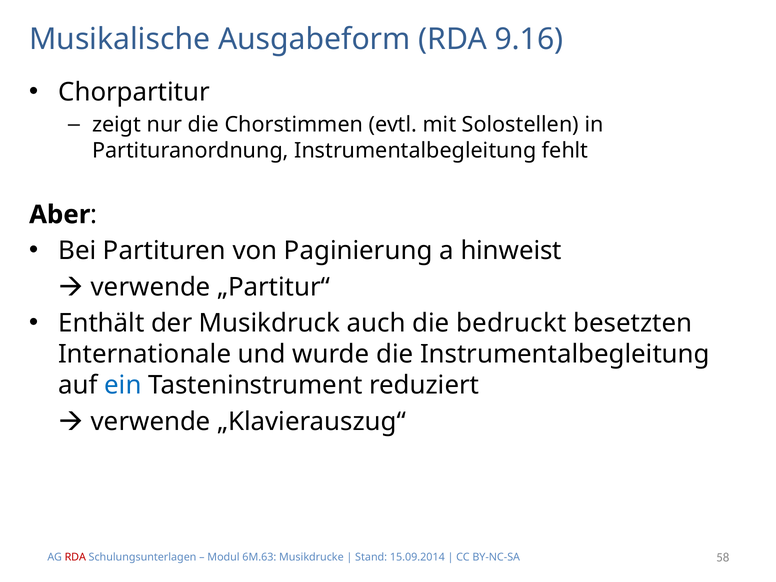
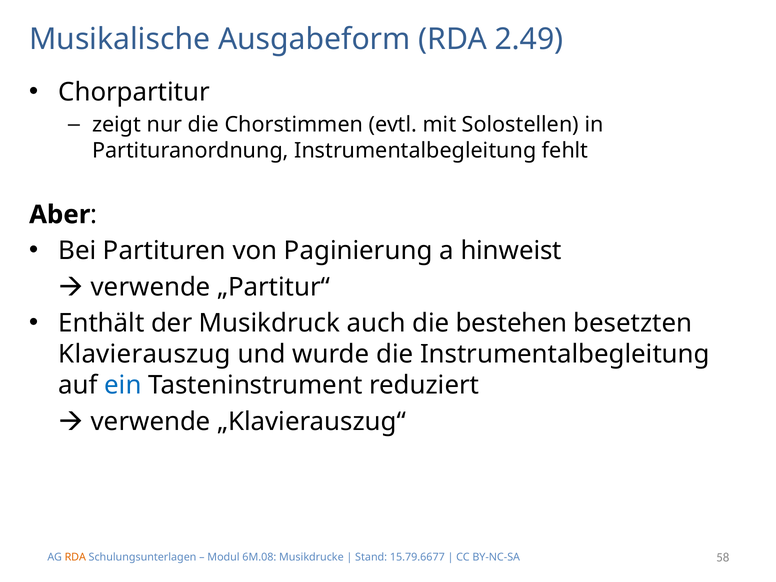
9.16: 9.16 -> 2.49
bedruckt: bedruckt -> bestehen
Internationale: Internationale -> Klavierauszug
RDA at (75, 557) colour: red -> orange
6M.63: 6M.63 -> 6M.08
15.09.2014: 15.09.2014 -> 15.79.6677
